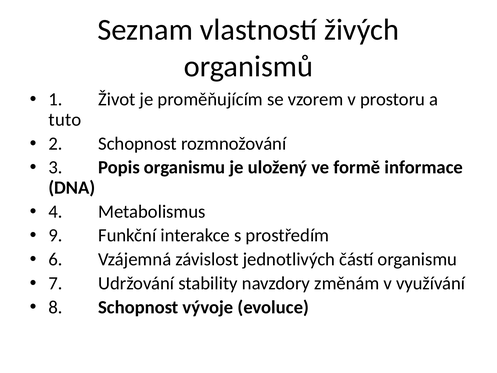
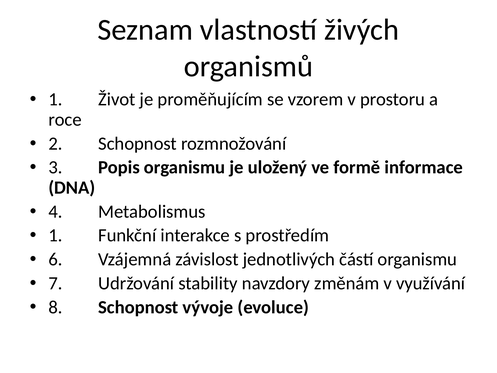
tuto: tuto -> roce
9 at (56, 235): 9 -> 1
